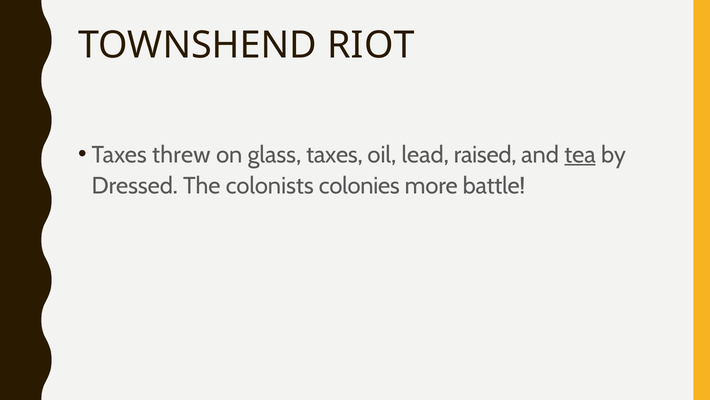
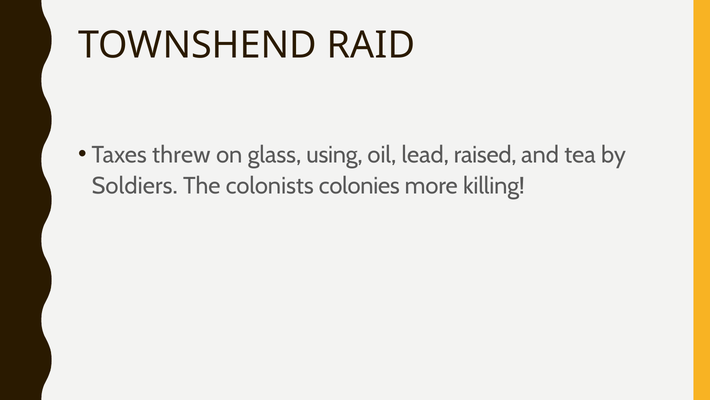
RIOT: RIOT -> RAID
glass taxes: taxes -> using
tea underline: present -> none
Dressed: Dressed -> Soldiers
battle: battle -> killing
